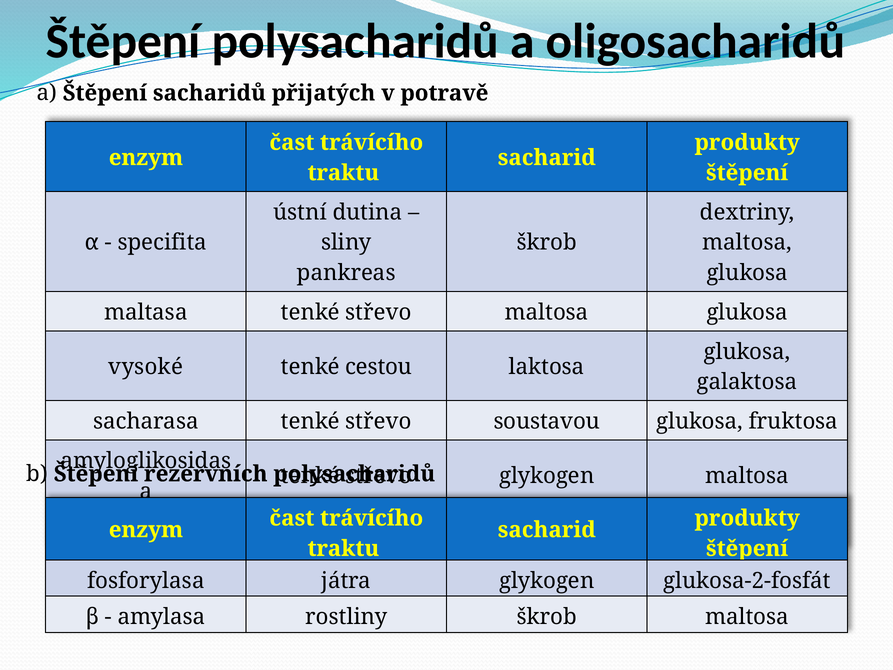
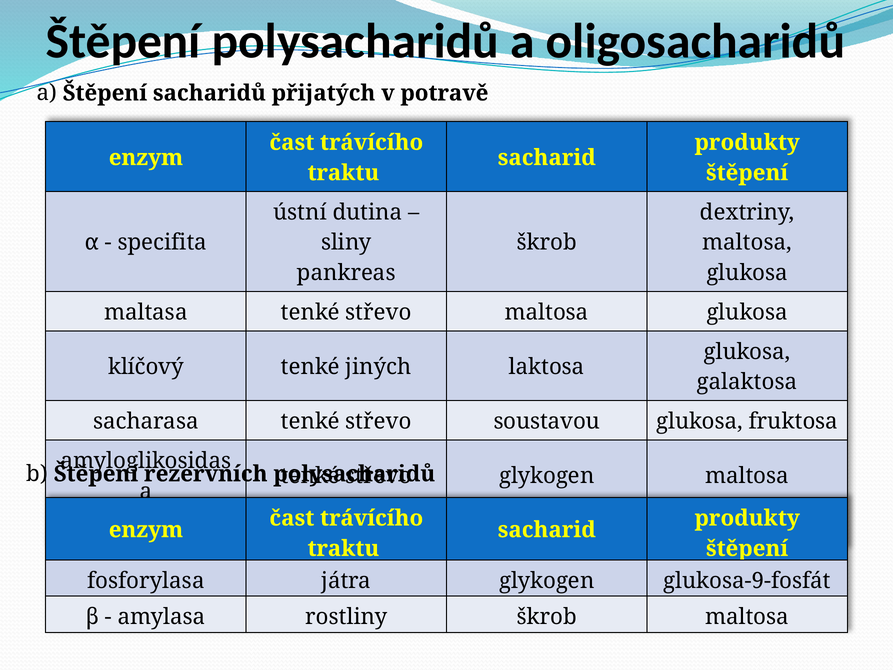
vysoké: vysoké -> klíčový
cestou: cestou -> jiných
glukosa-2-fosfát: glukosa-2-fosfát -> glukosa-9-fosfát
